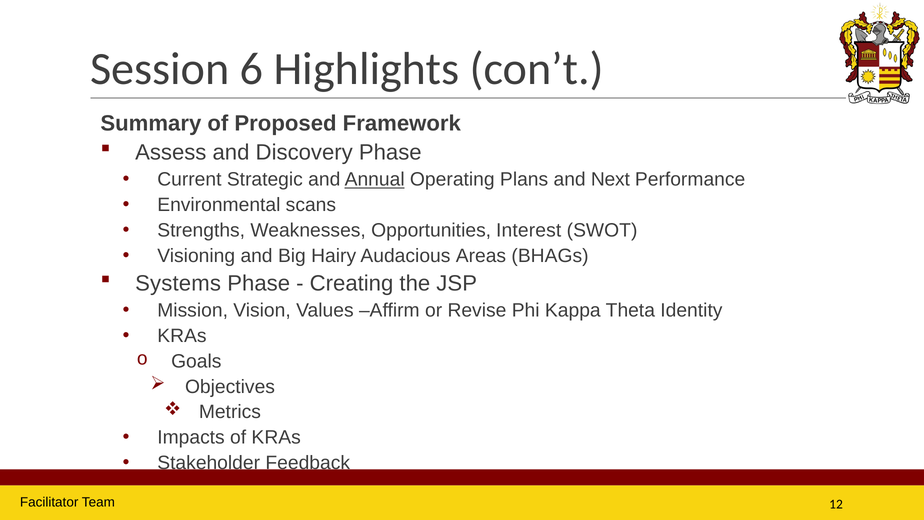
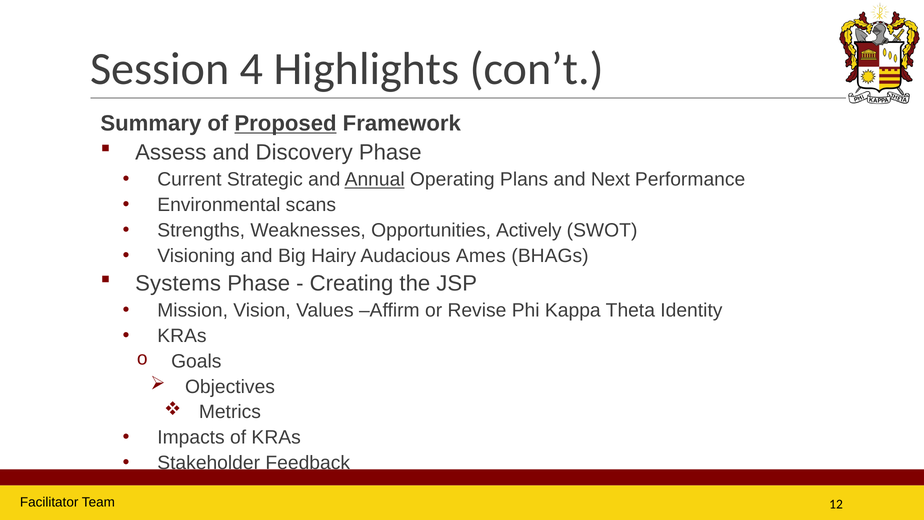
6: 6 -> 4
Proposed underline: none -> present
Interest: Interest -> Actively
Areas: Areas -> Ames
